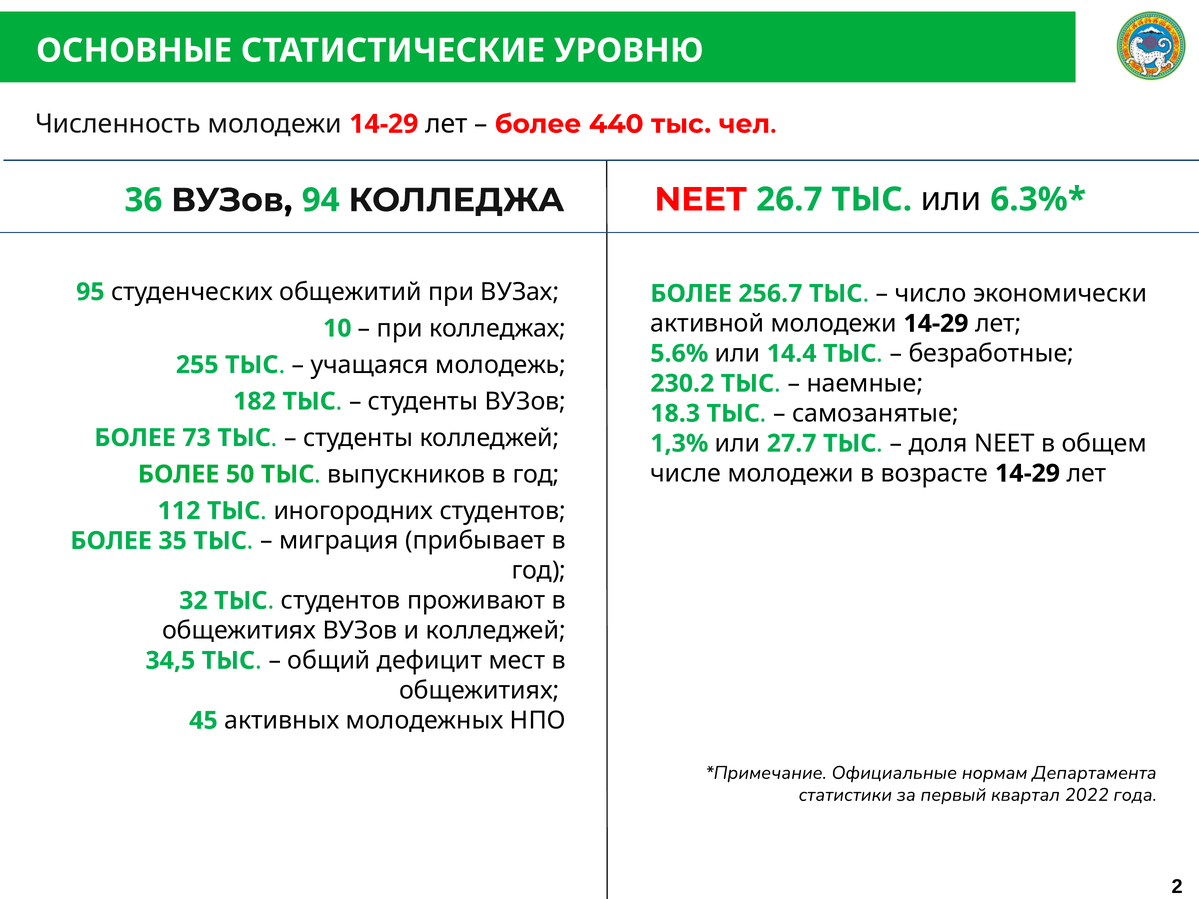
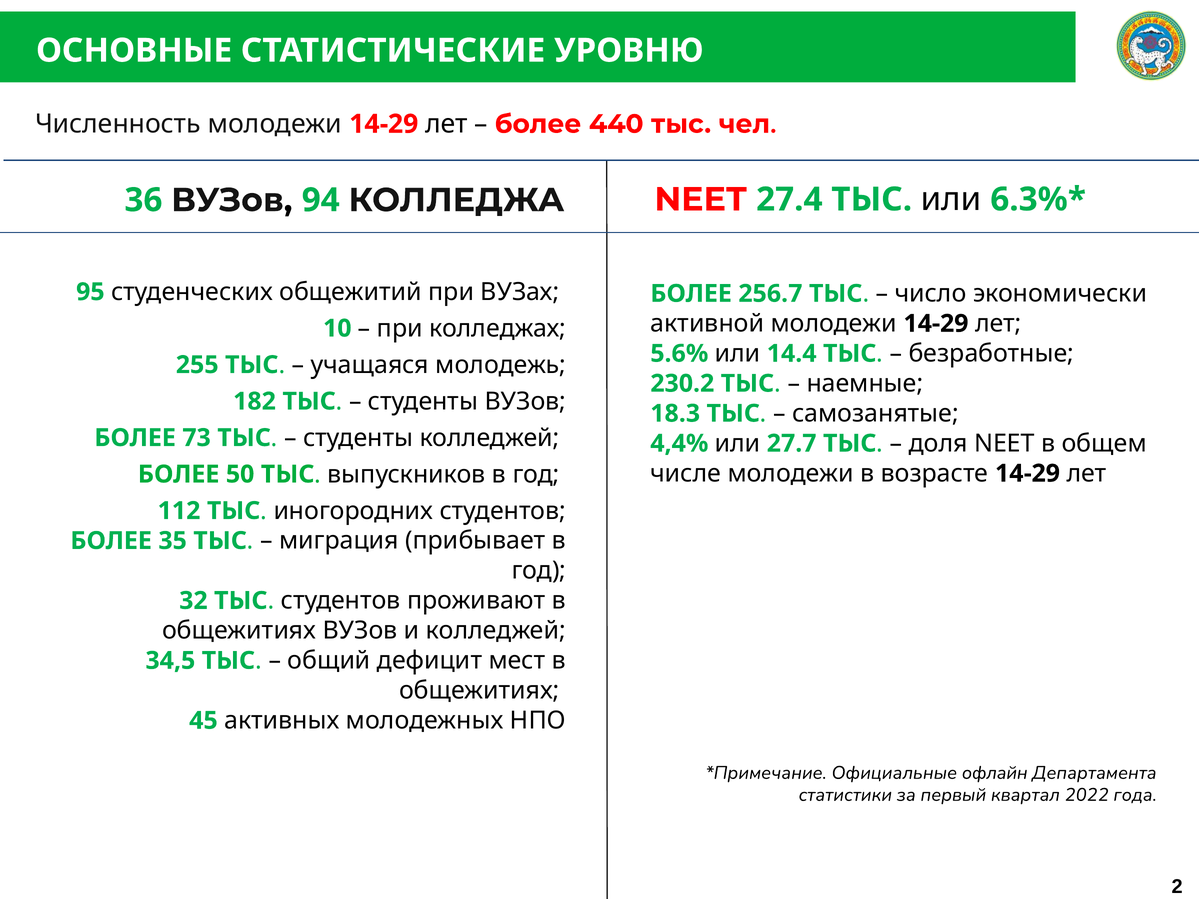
26.7: 26.7 -> 27.4
1,3%: 1,3% -> 4,4%
нормам: нормам -> офлайн
